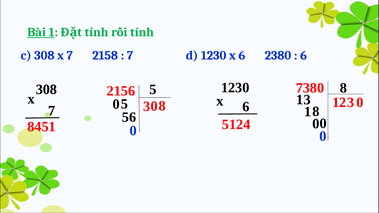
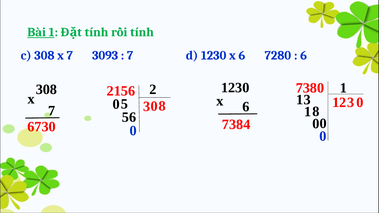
2158: 2158 -> 3093
2380: 2380 -> 7280
2156 5: 5 -> 2
7380 8: 8 -> 1
5124: 5124 -> 7384
8451: 8451 -> 6730
